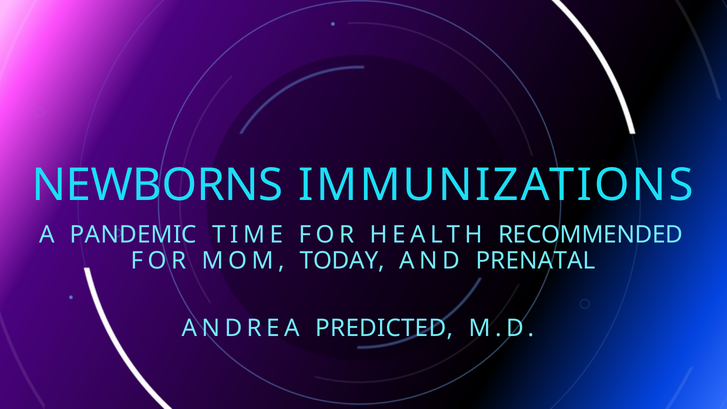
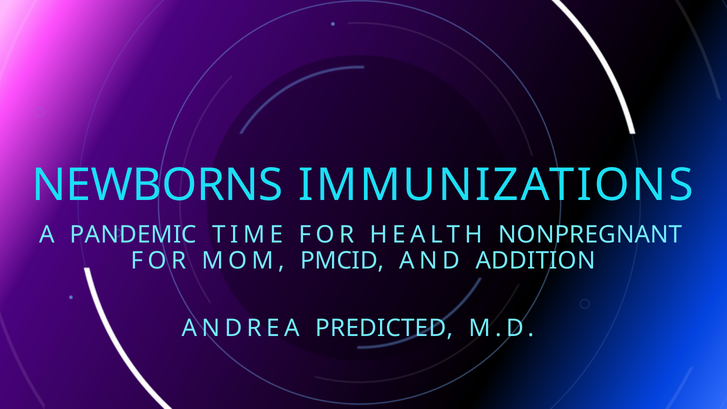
RECOMMENDED: RECOMMENDED -> NONPREGNANT
TODAY: TODAY -> PMCID
PRENATAL: PRENATAL -> ADDITION
